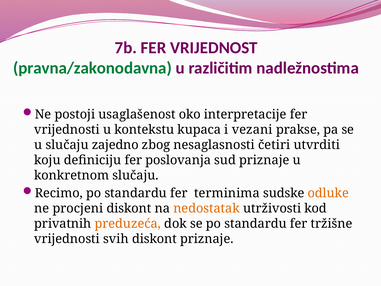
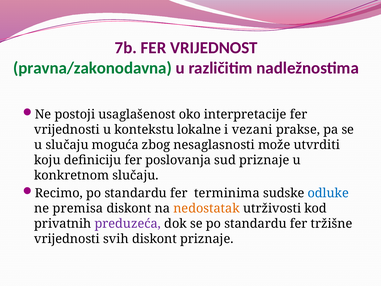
kupaca: kupaca -> lokalne
zajedno: zajedno -> moguća
četiri: četiri -> može
odluke colour: orange -> blue
procjeni: procjeni -> premisa
preduzeća colour: orange -> purple
